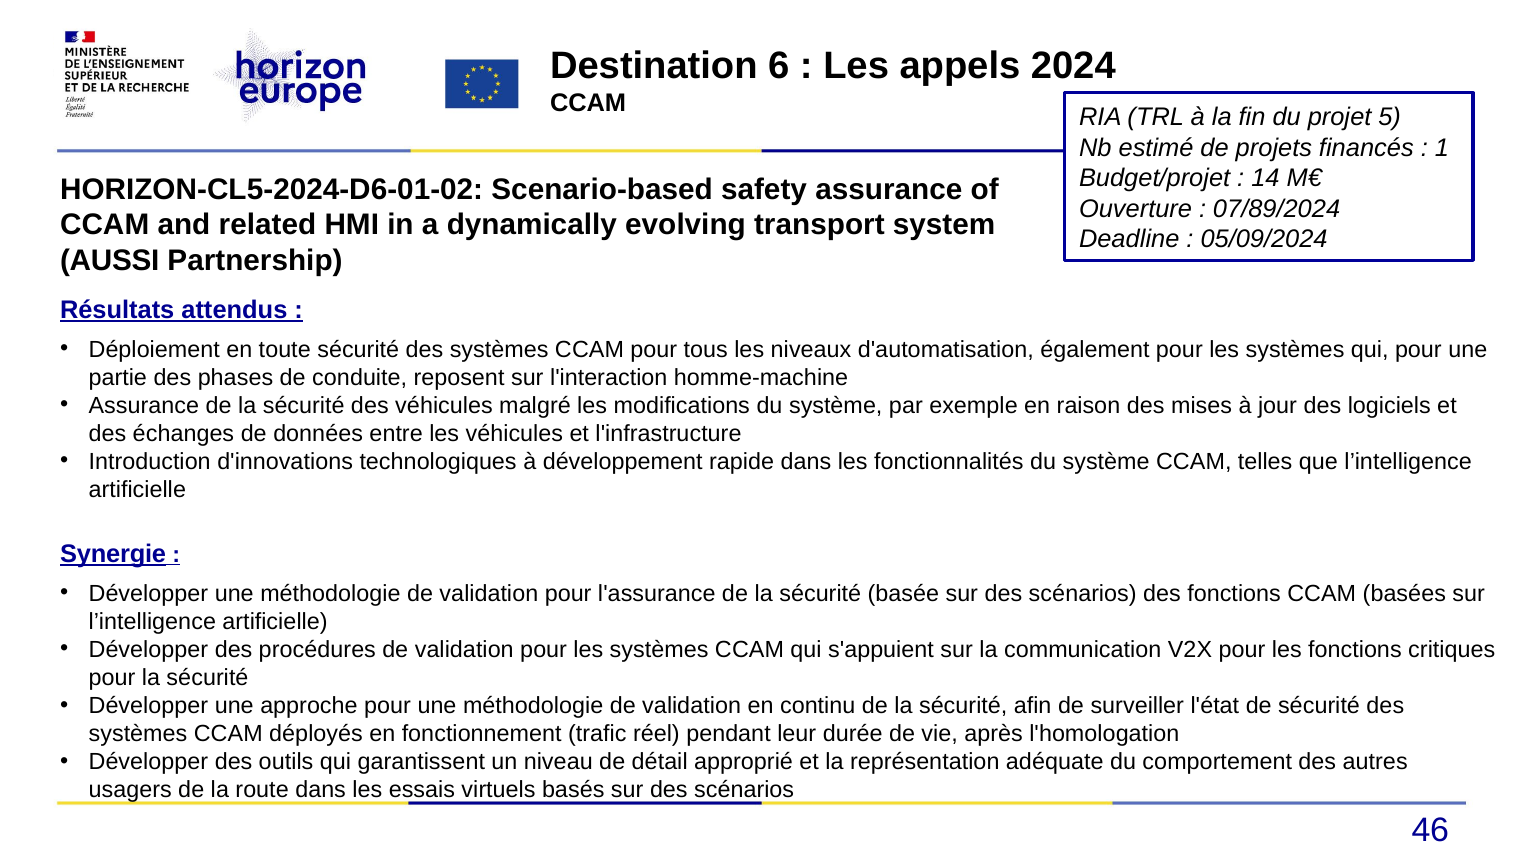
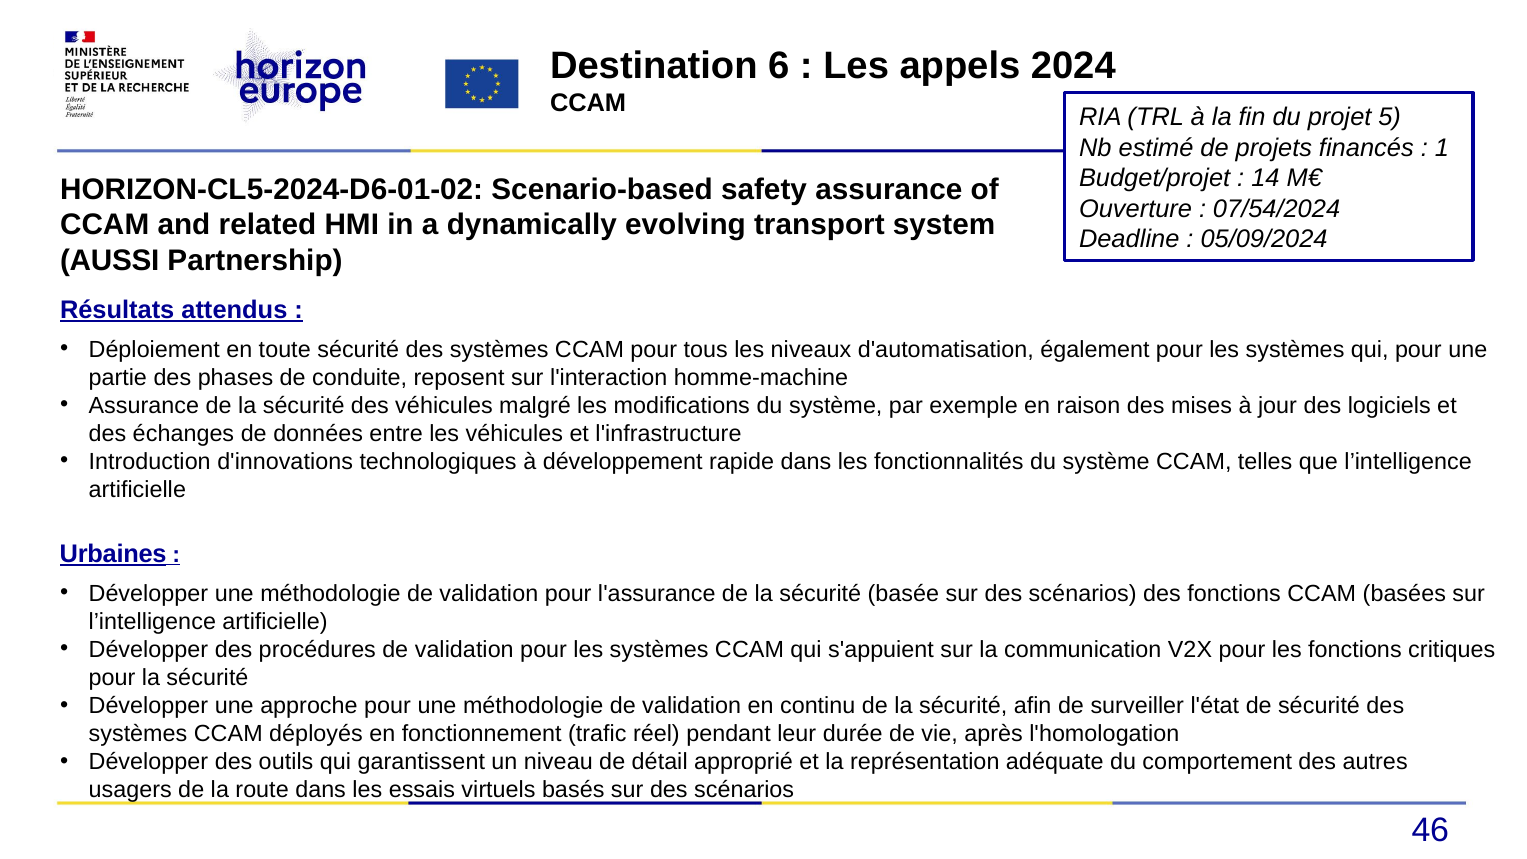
07/89/2024: 07/89/2024 -> 07/54/2024
Synergie: Synergie -> Urbaines
